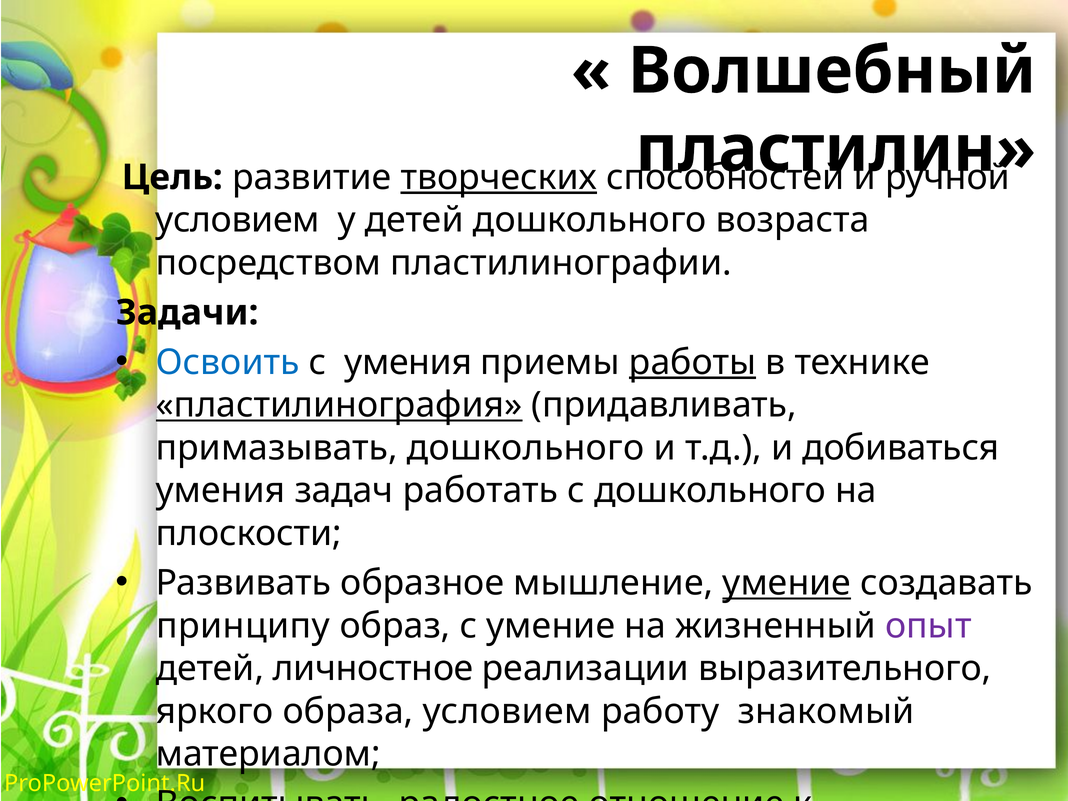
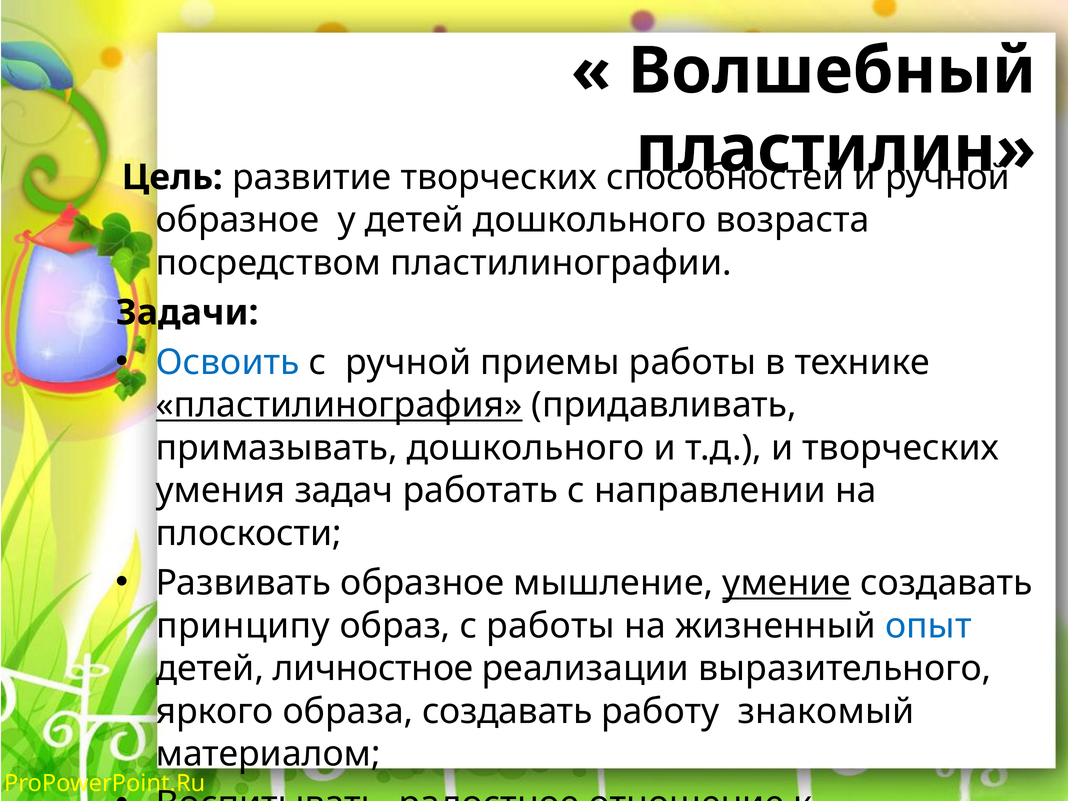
творческих at (499, 177) underline: present -> none
условием at (238, 220): условием -> образное
с умения: умения -> ручной
работы at (693, 362) underline: present -> none
и добиваться: добиваться -> творческих
с дошкольного: дошкольного -> направлении
с умение: умение -> работы
опыт colour: purple -> blue
образа условием: условием -> создавать
